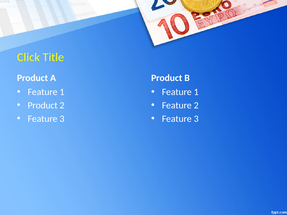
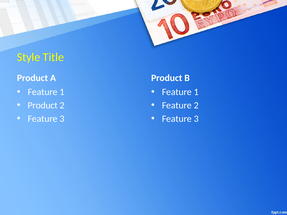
Click: Click -> Style
